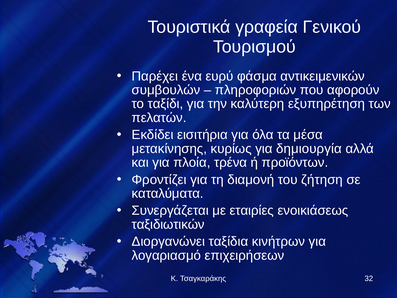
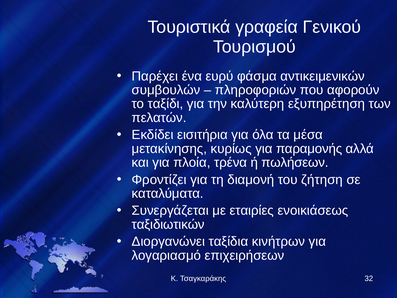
δημιουργία: δημιουργία -> παραμονής
προϊόντων: προϊόντων -> πωλήσεων
